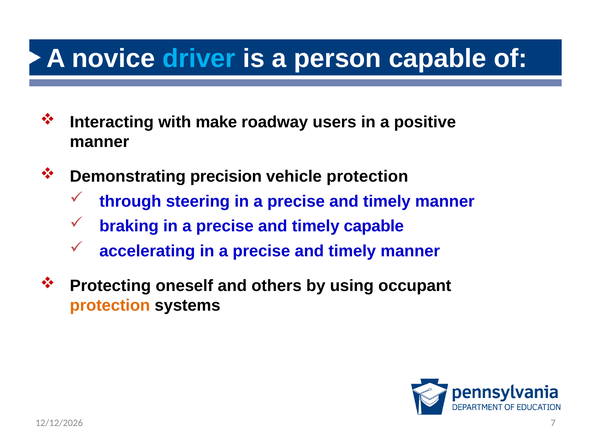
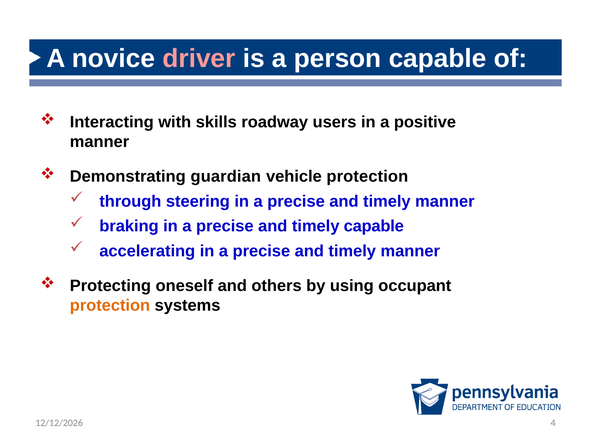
driver colour: light blue -> pink
make: make -> skills
precision: precision -> guardian
7: 7 -> 4
